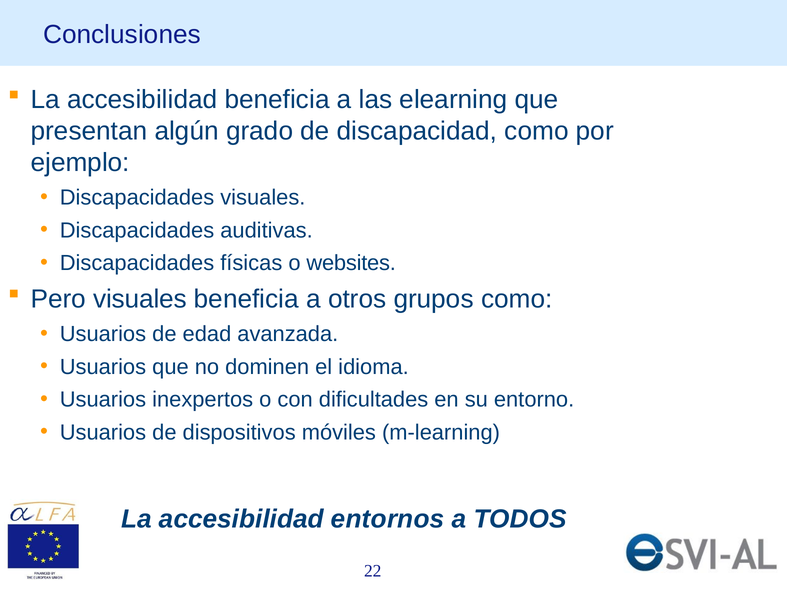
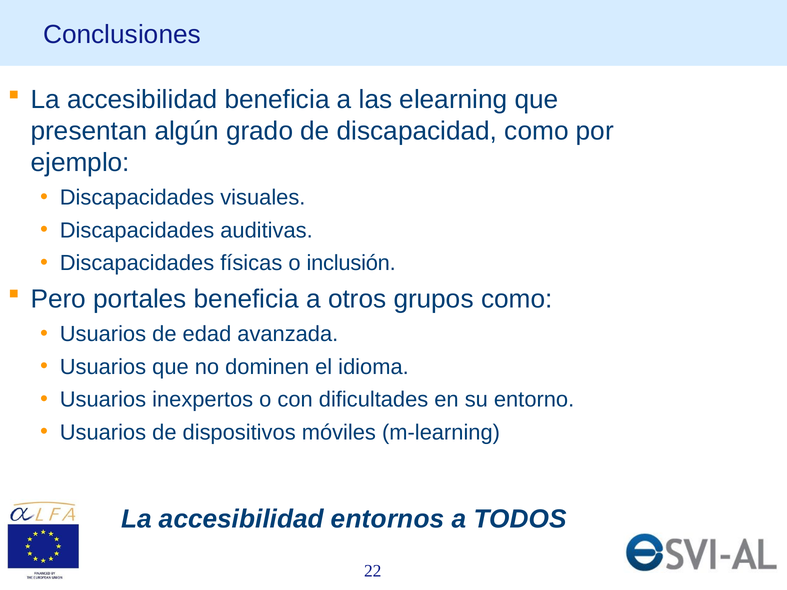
websites: websites -> inclusión
Pero visuales: visuales -> portales
